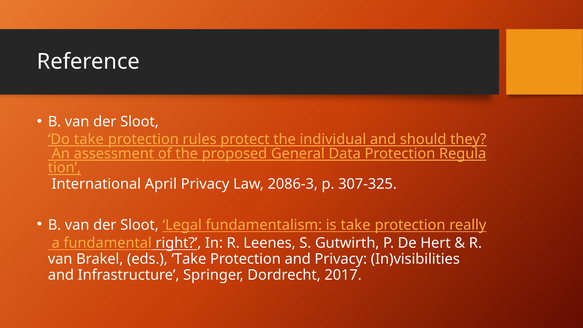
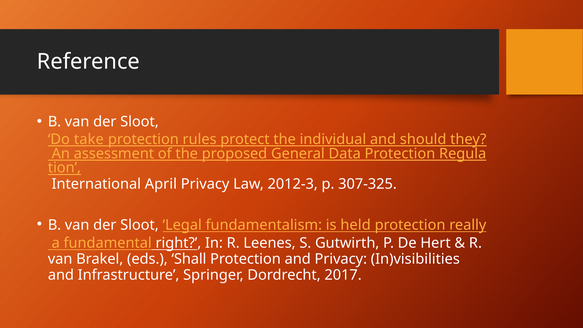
2086-3: 2086-3 -> 2012-3
is take: take -> held
eds Take: Take -> Shall
